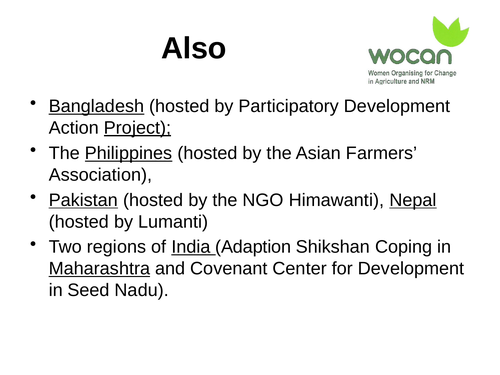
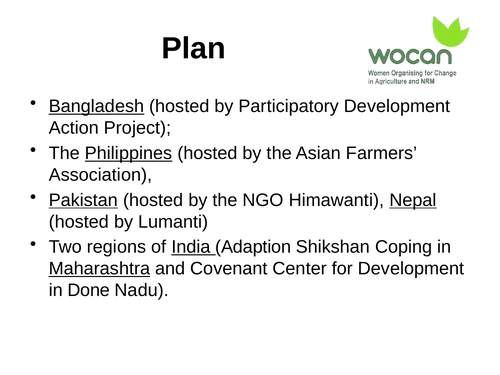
Also: Also -> Plan
Project underline: present -> none
Seed: Seed -> Done
